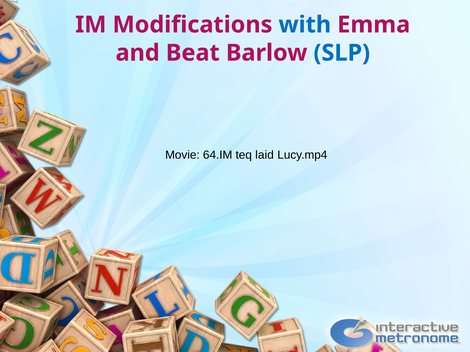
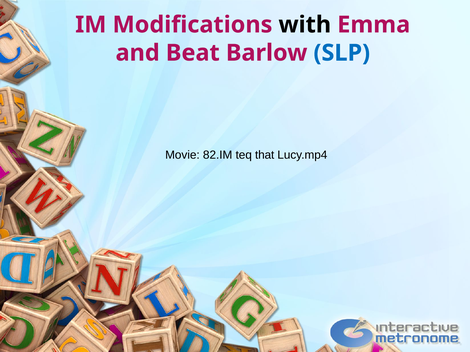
with colour: blue -> black
64.IM: 64.IM -> 82.IM
laid: laid -> that
